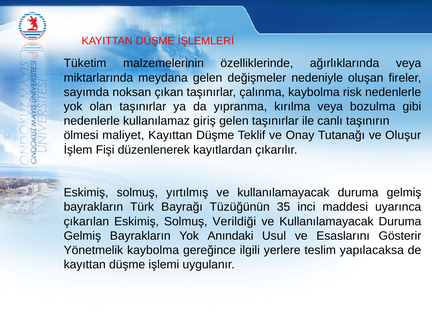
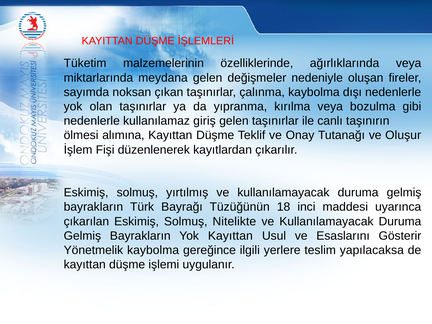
risk: risk -> dışı
maliyet: maliyet -> alımına
35: 35 -> 18
Verildiği: Verildiği -> Nitelikte
Yok Anındaki: Anındaki -> Kayıttan
